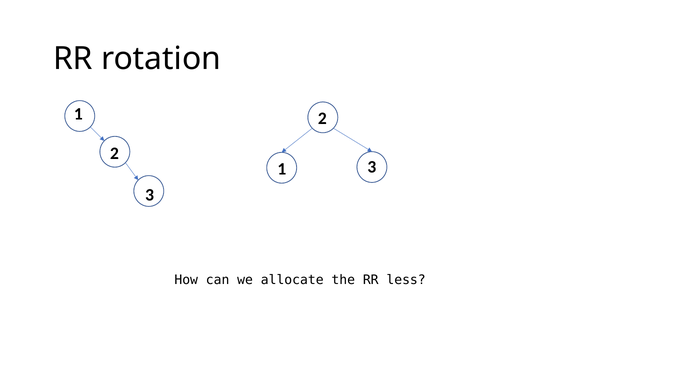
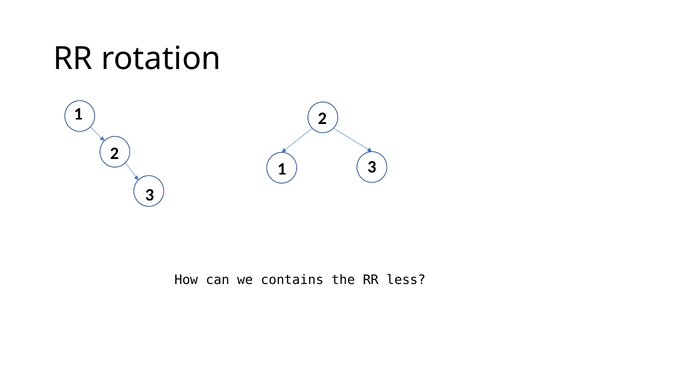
allocate: allocate -> contains
